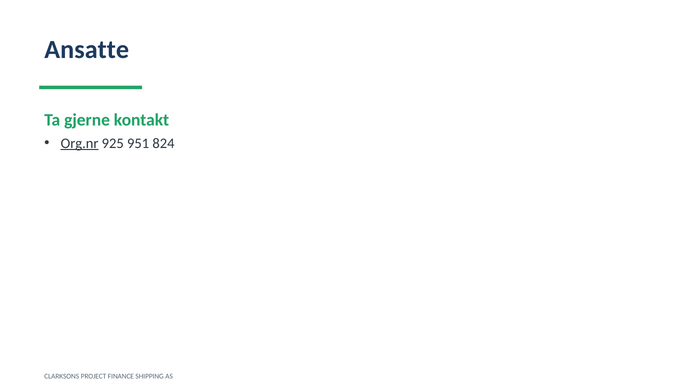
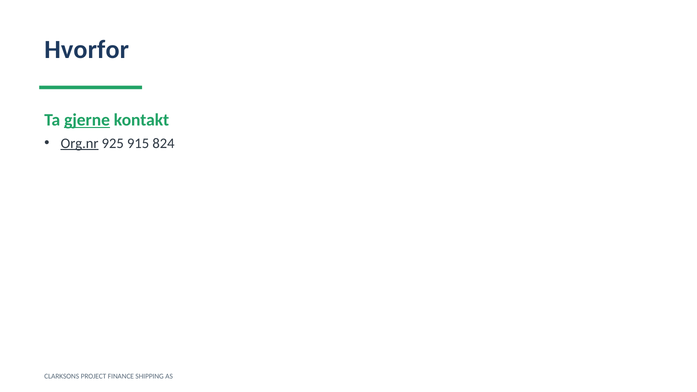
Ansatte: Ansatte -> Hvorfor
gjerne underline: none -> present
951: 951 -> 915
